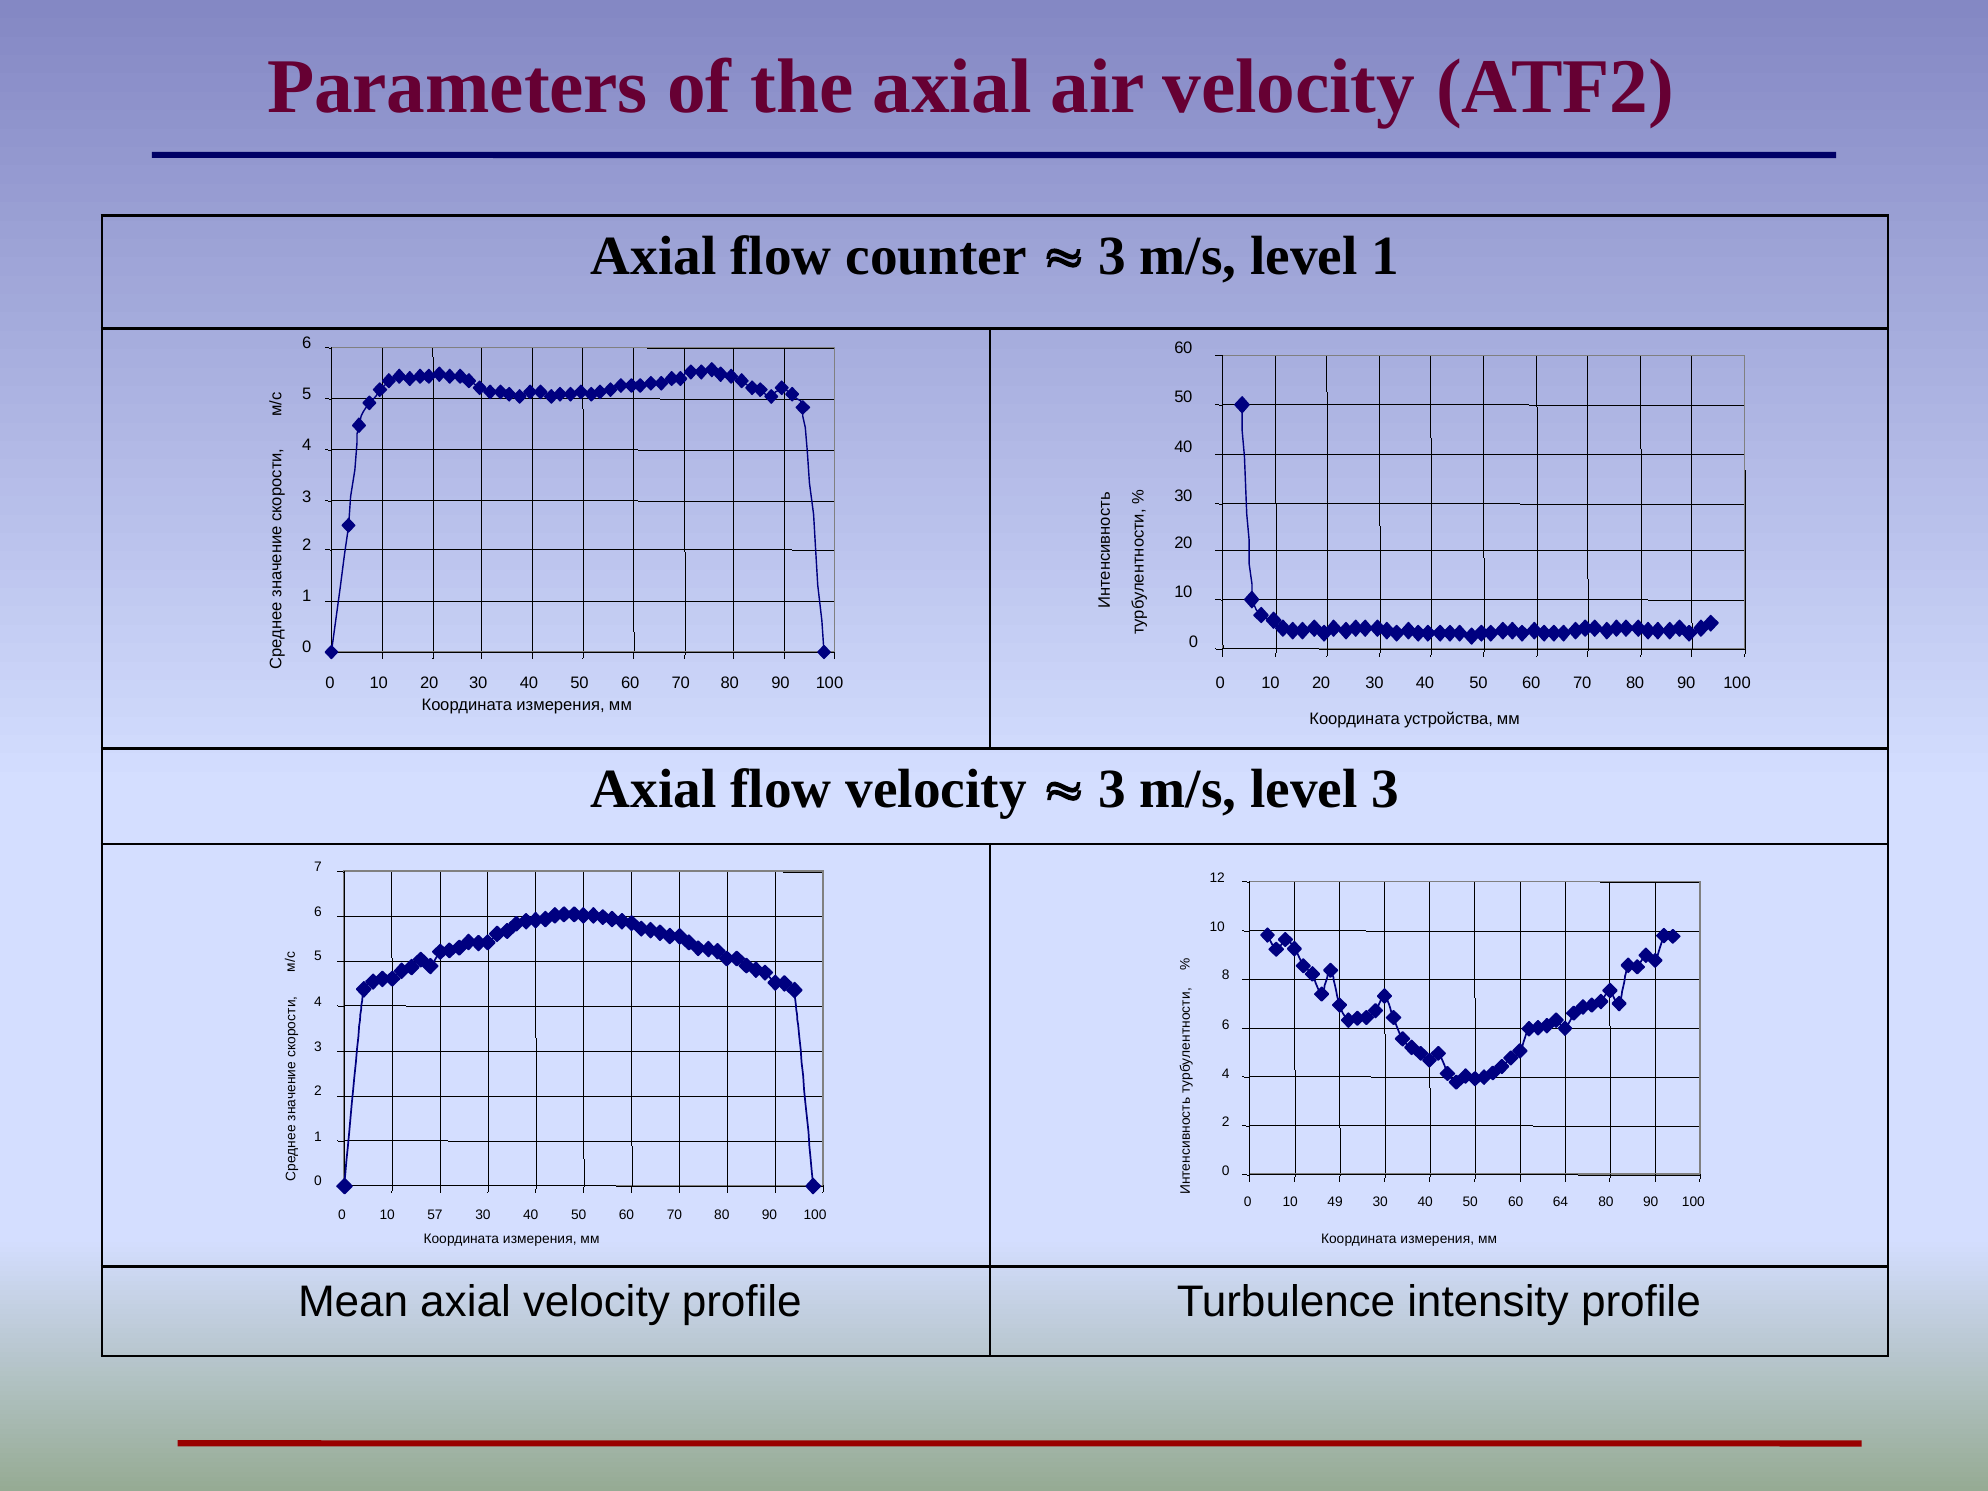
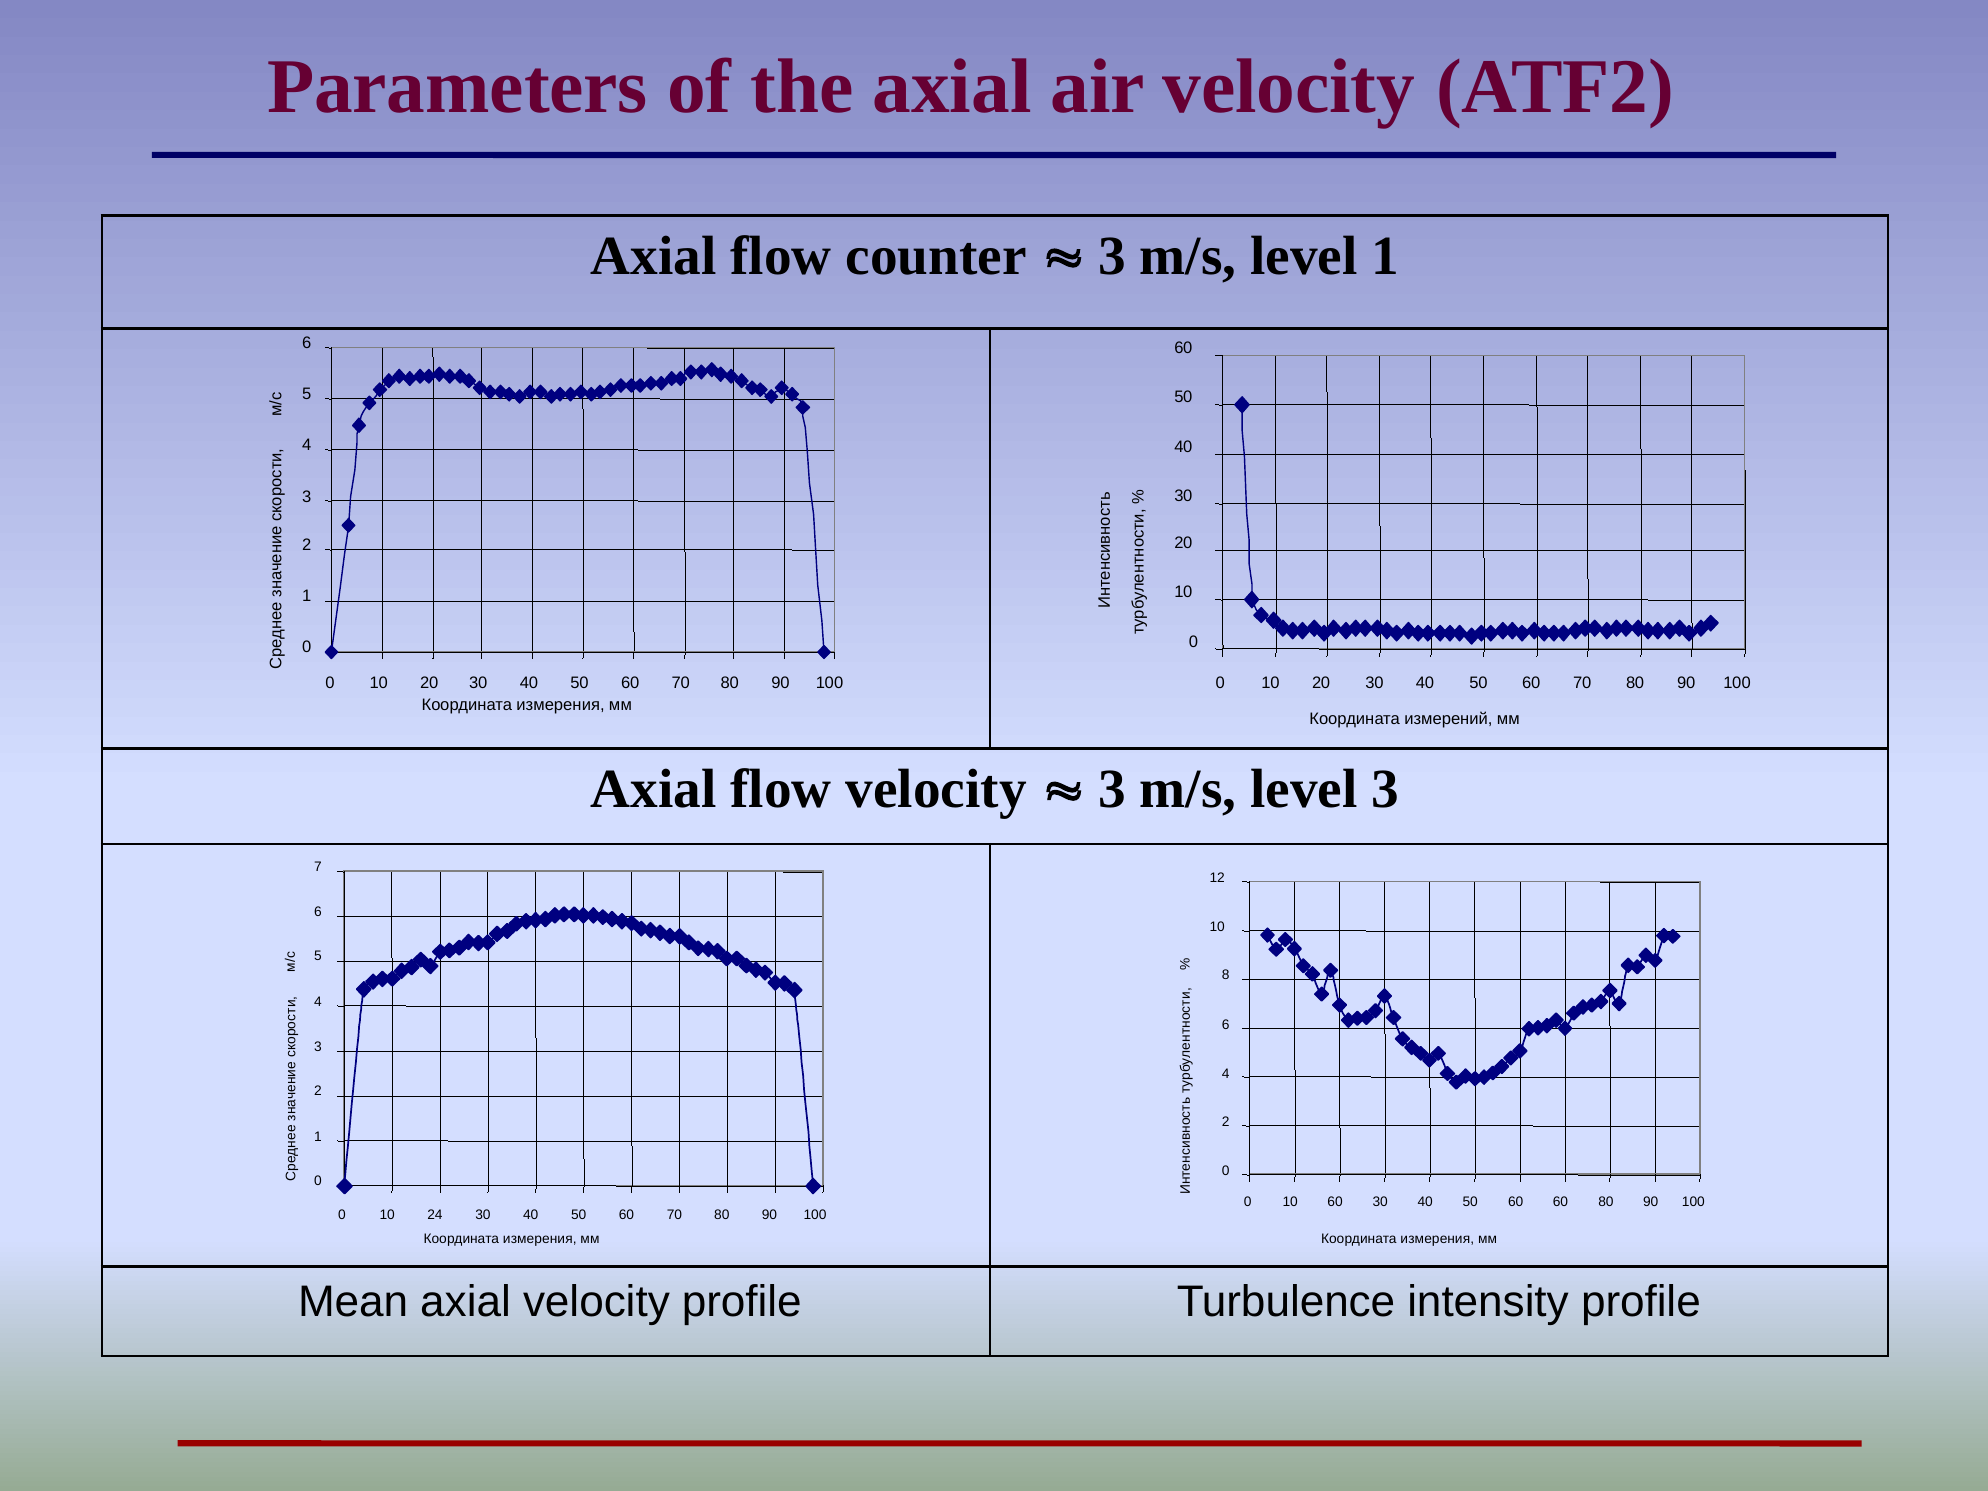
устройства: устройства -> измерений
10 49: 49 -> 60
60 64: 64 -> 60
57: 57 -> 24
